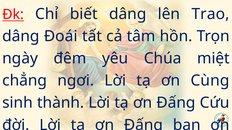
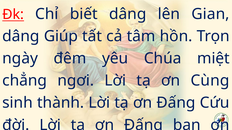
Trao: Trao -> Gian
Đoái: Đoái -> Giúp
